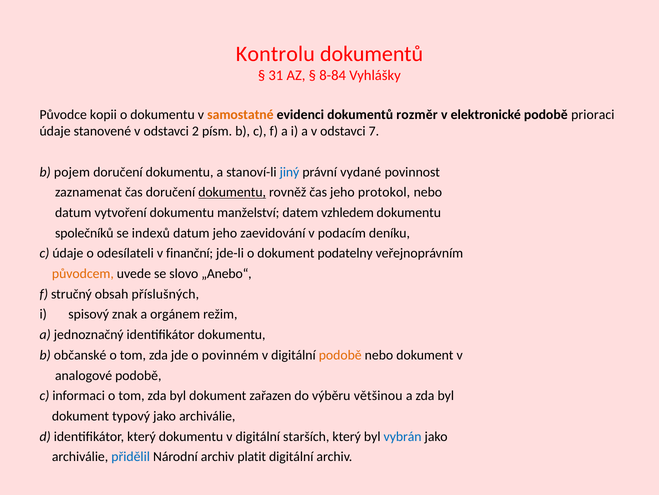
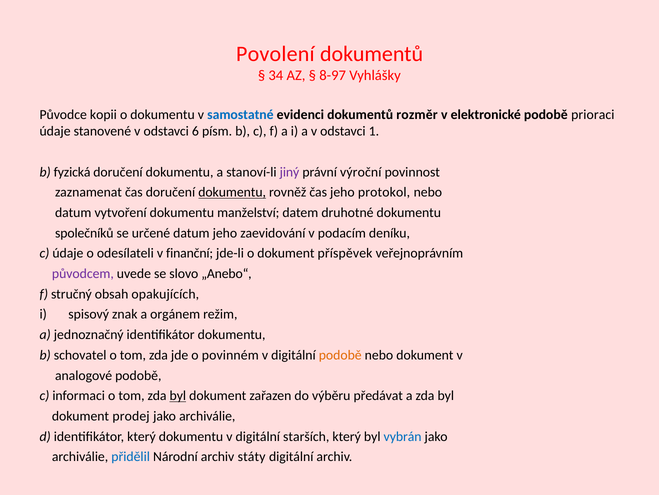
Kontrolu: Kontrolu -> Povolení
31: 31 -> 34
8-84: 8-84 -> 8-97
samostatné colour: orange -> blue
2: 2 -> 6
7: 7 -> 1
pojem: pojem -> fyzická
jiný colour: blue -> purple
vydané: vydané -> výroční
vzhledem: vzhledem -> druhotné
indexů: indexů -> určené
podatelny: podatelny -> příspěvek
původcem colour: orange -> purple
příslušných: příslušných -> opakujících
občanské: občanské -> schovatel
byl at (178, 395) underline: none -> present
většinou: většinou -> předávat
typový: typový -> prodej
platit: platit -> státy
